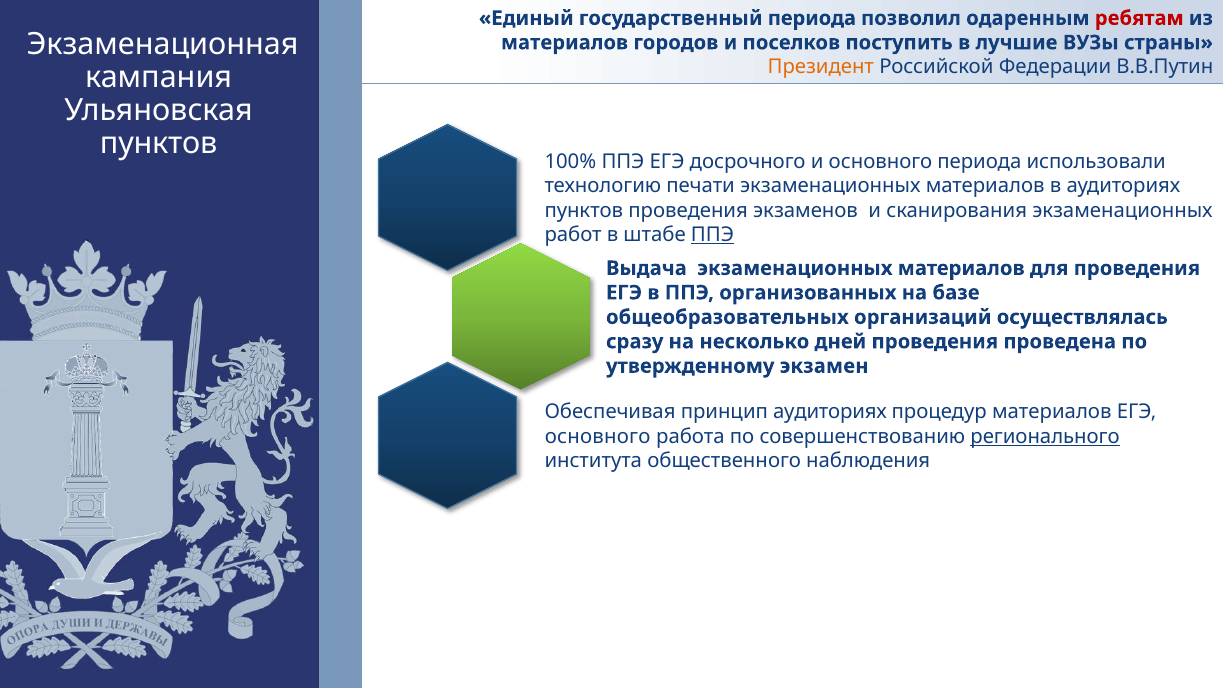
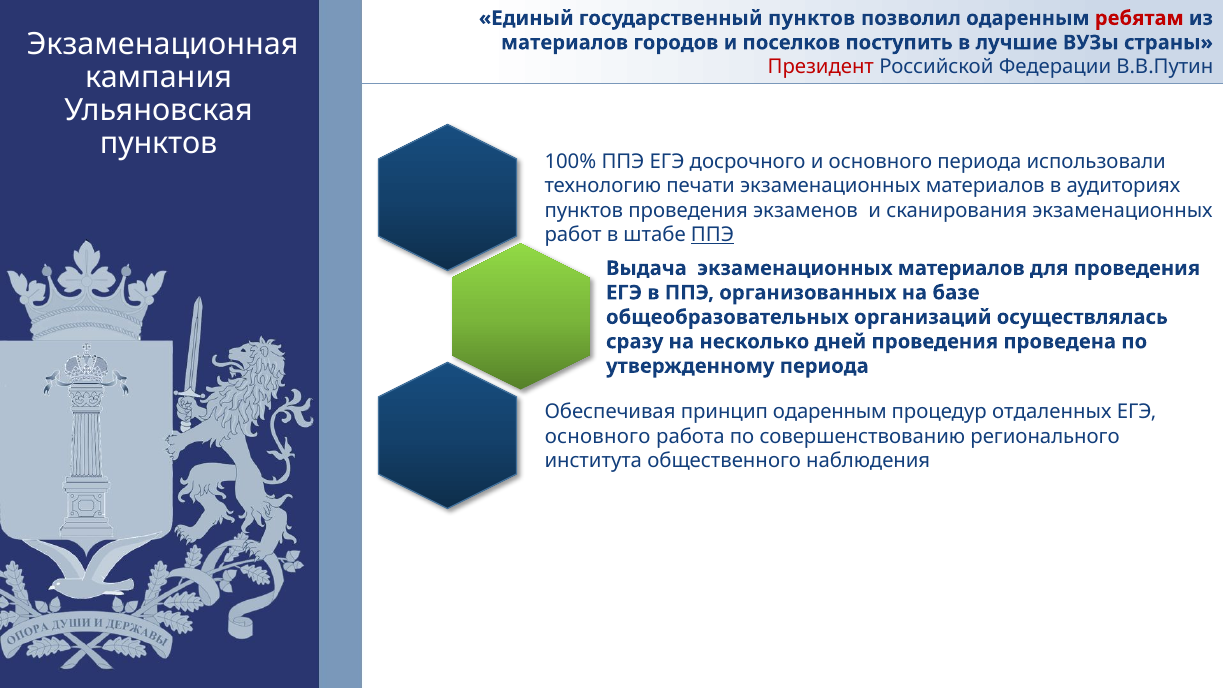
государственный периода: периода -> пунктов
Президент colour: orange -> red
утвержденному экзамен: экзамен -> периода
принцип аудиториях: аудиториях -> одаренным
процедур материалов: материалов -> отдаленных
регионального underline: present -> none
